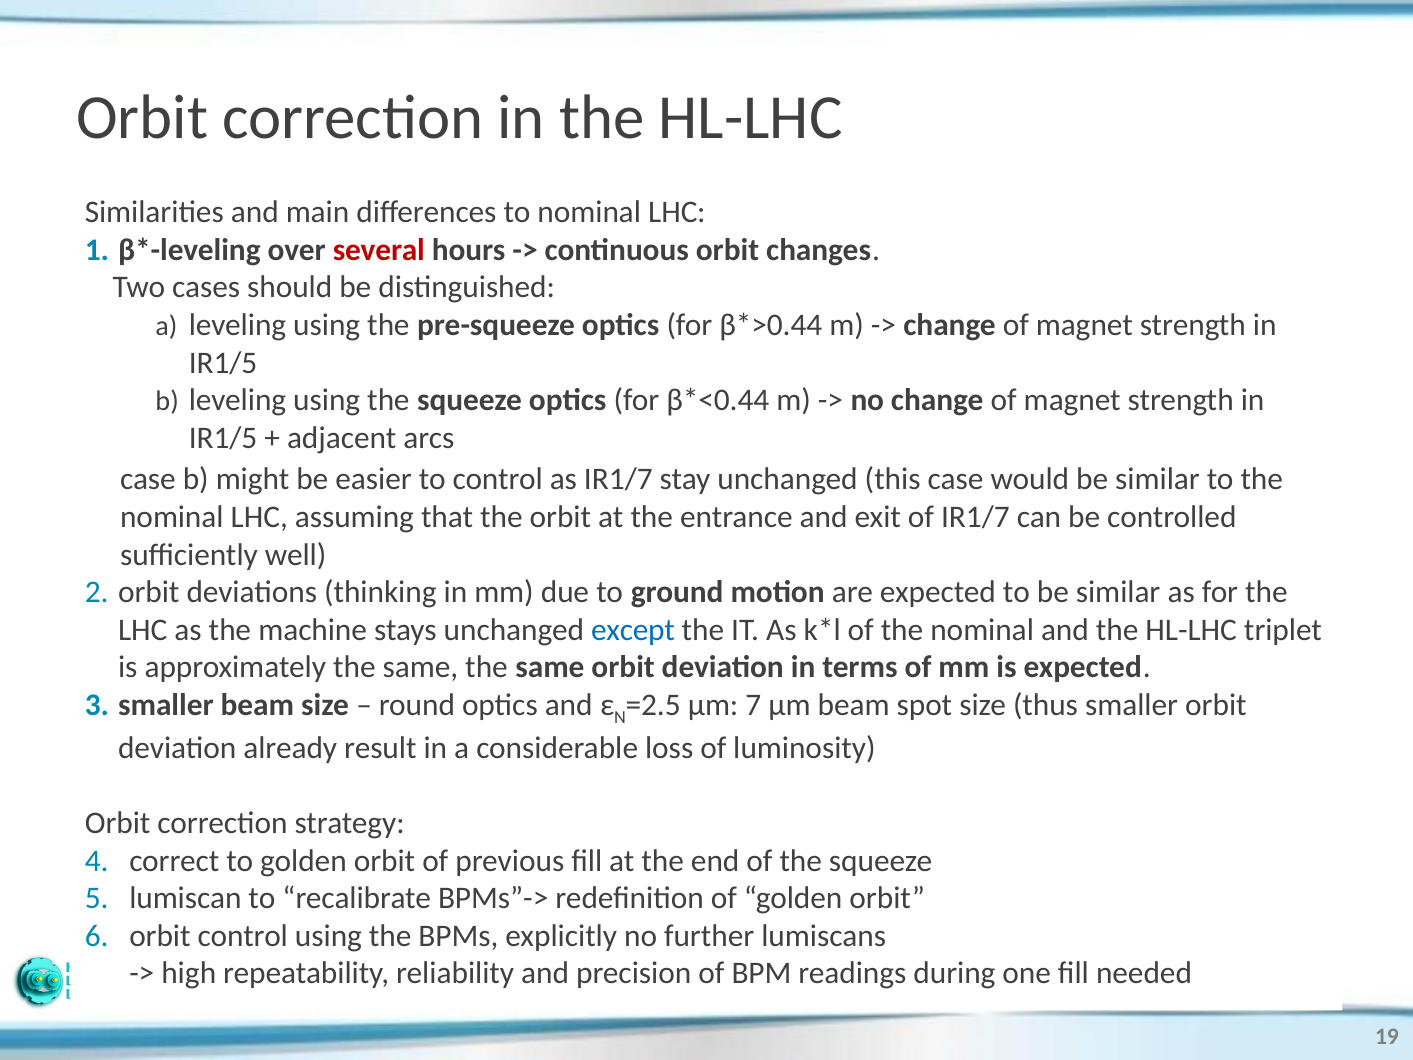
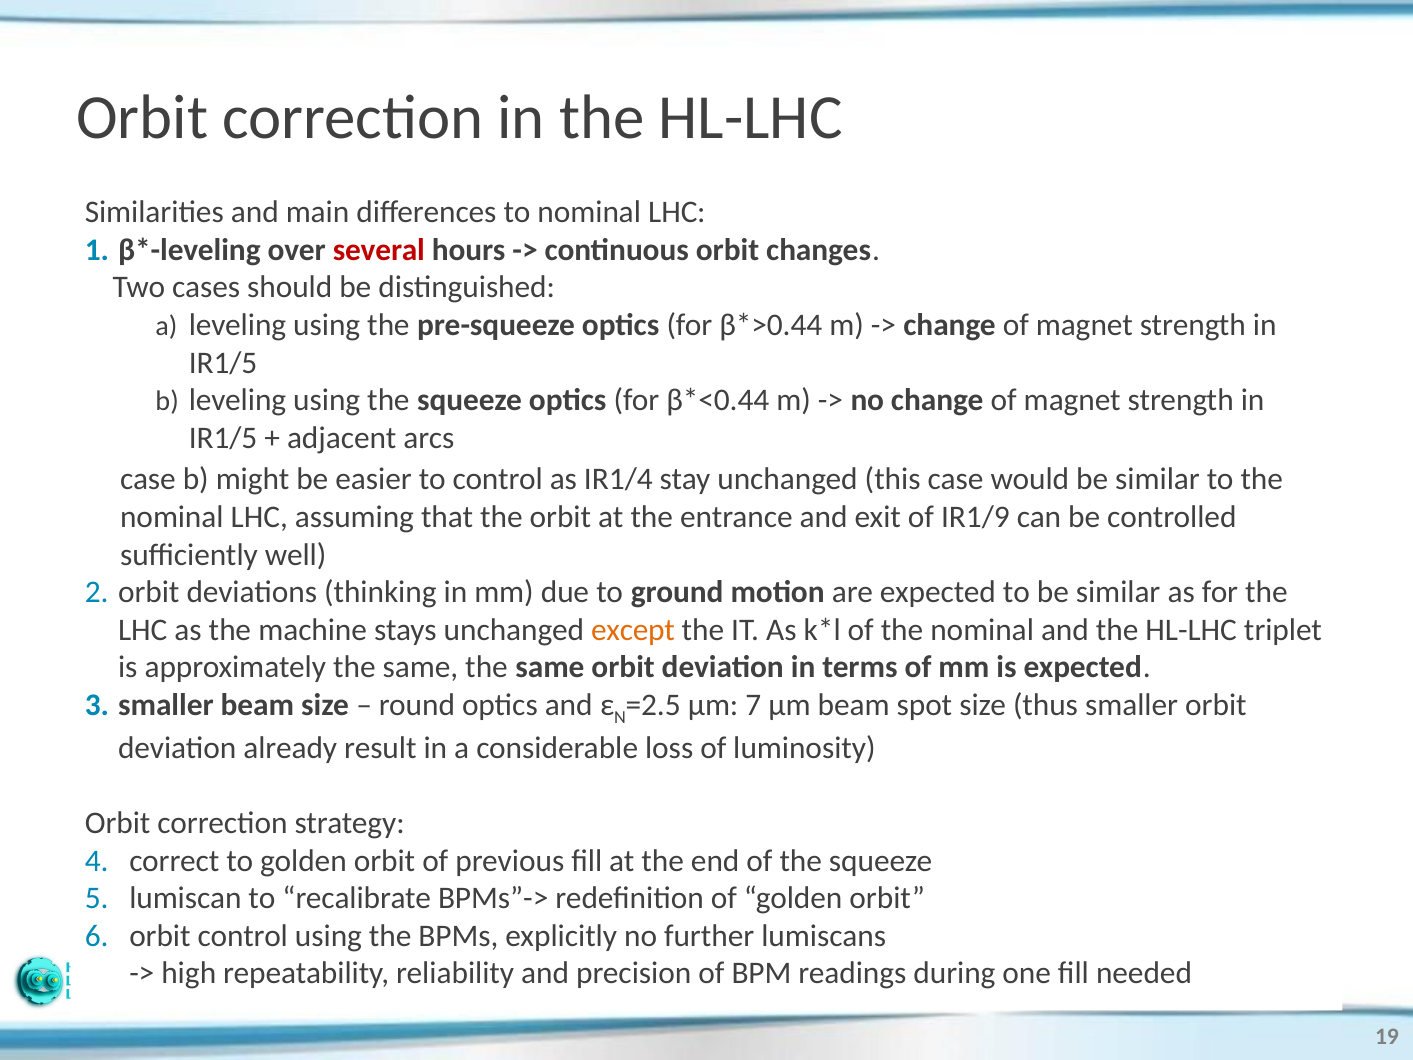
as IR1/7: IR1/7 -> IR1/4
of IR1/7: IR1/7 -> IR1/9
except colour: blue -> orange
